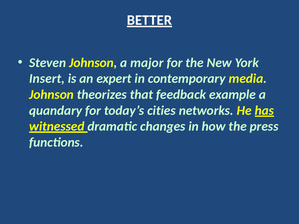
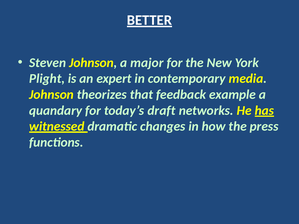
Insert: Insert -> Plight
cities: cities -> draft
